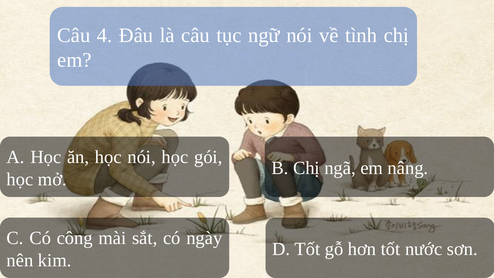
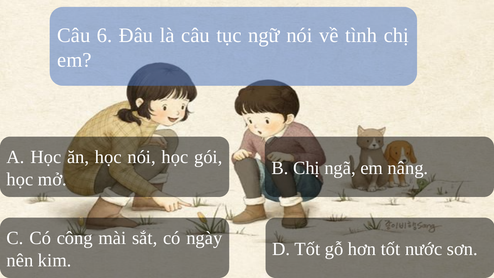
4: 4 -> 6
